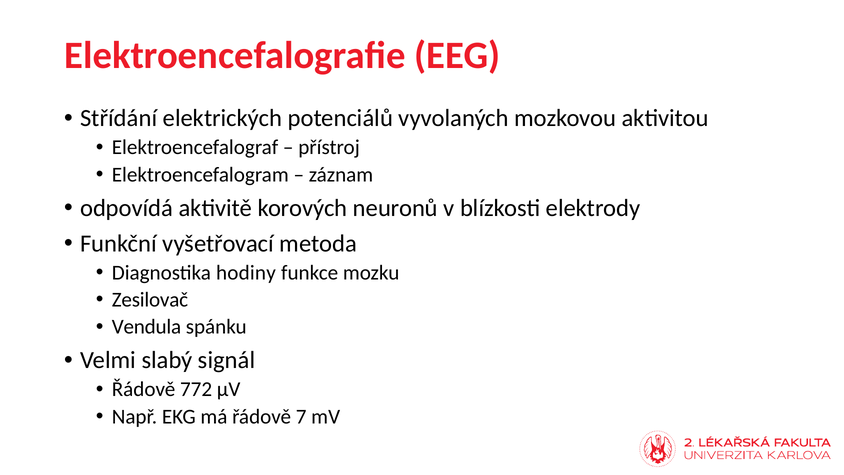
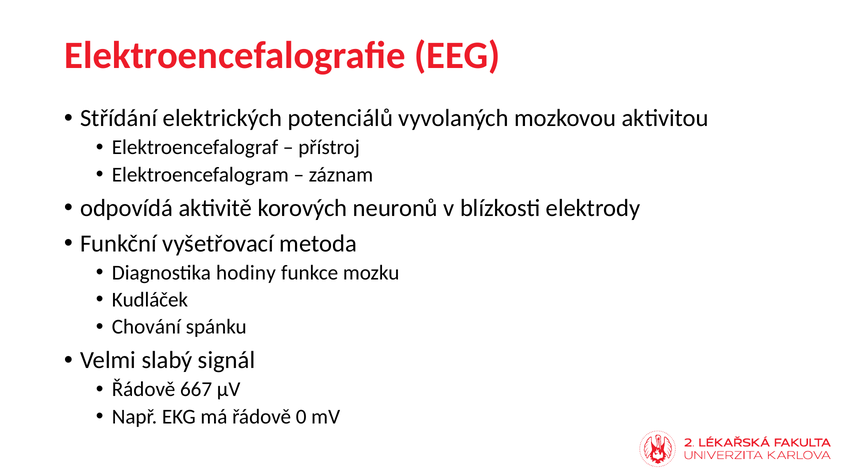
Zesilovač: Zesilovač -> Kudláček
Vendula: Vendula -> Chování
772: 772 -> 667
7: 7 -> 0
